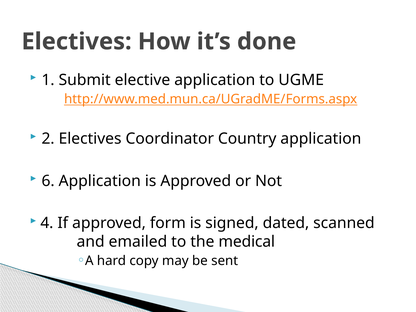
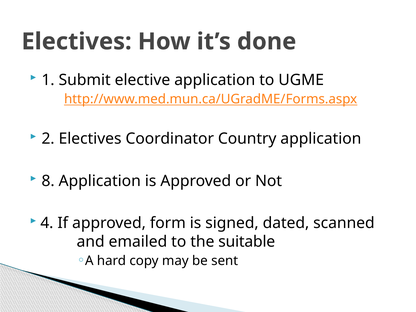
6: 6 -> 8
medical: medical -> suitable
